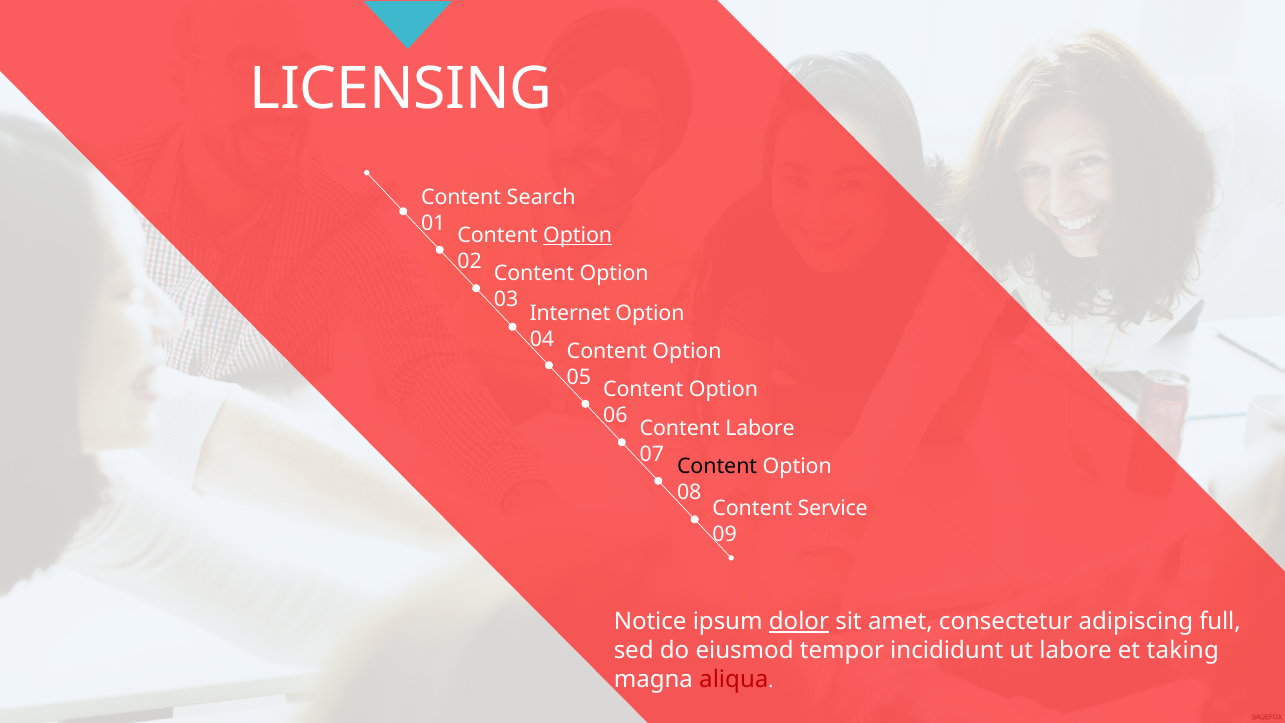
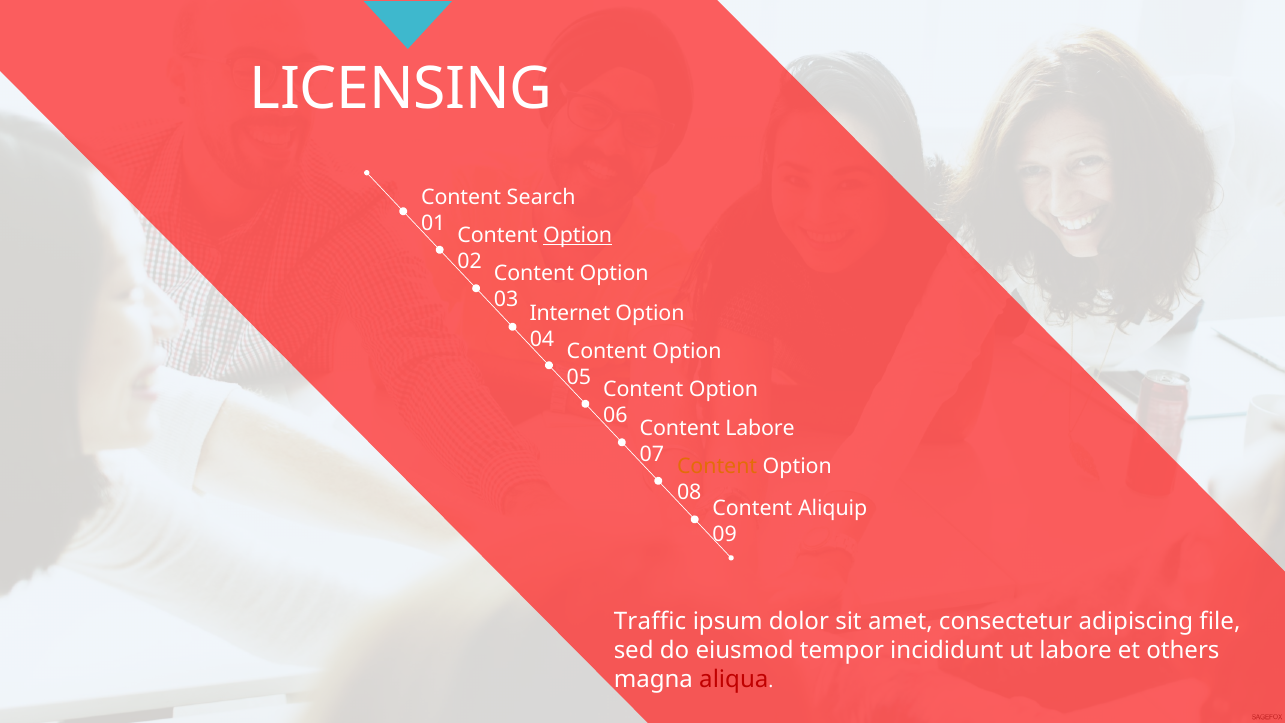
Content at (717, 467) colour: black -> orange
Service: Service -> Aliquip
Notice: Notice -> Traffic
dolor underline: present -> none
full: full -> file
taking: taking -> others
